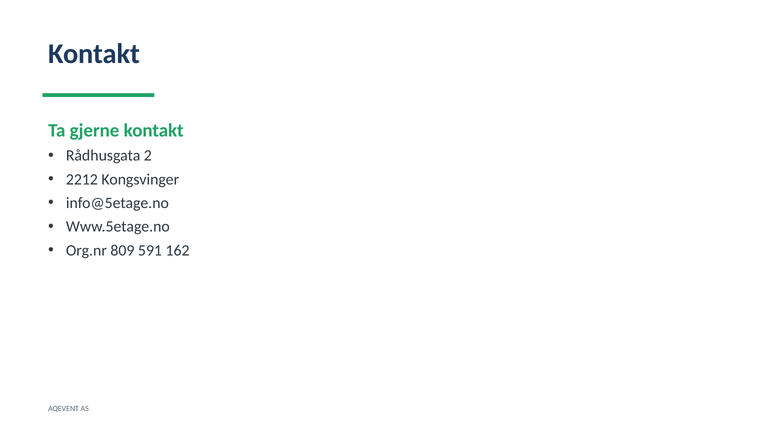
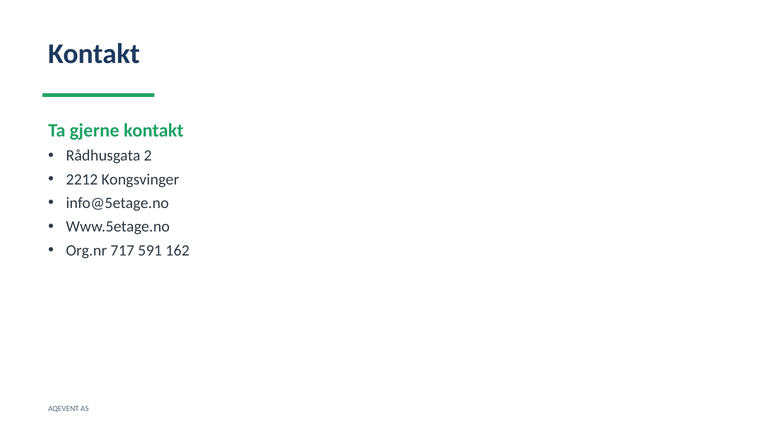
809: 809 -> 717
